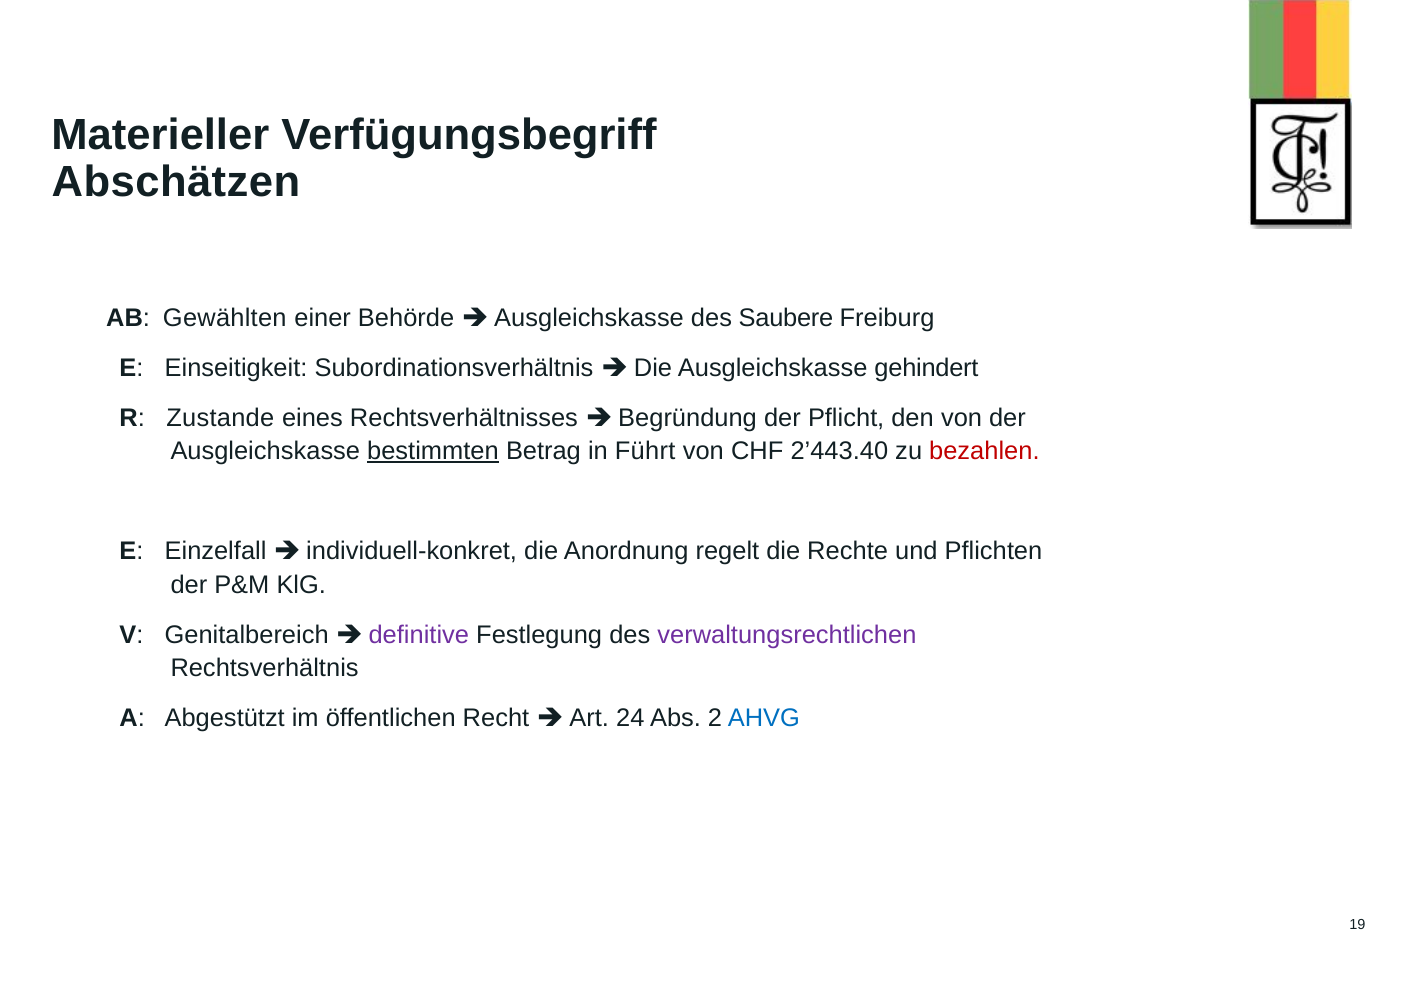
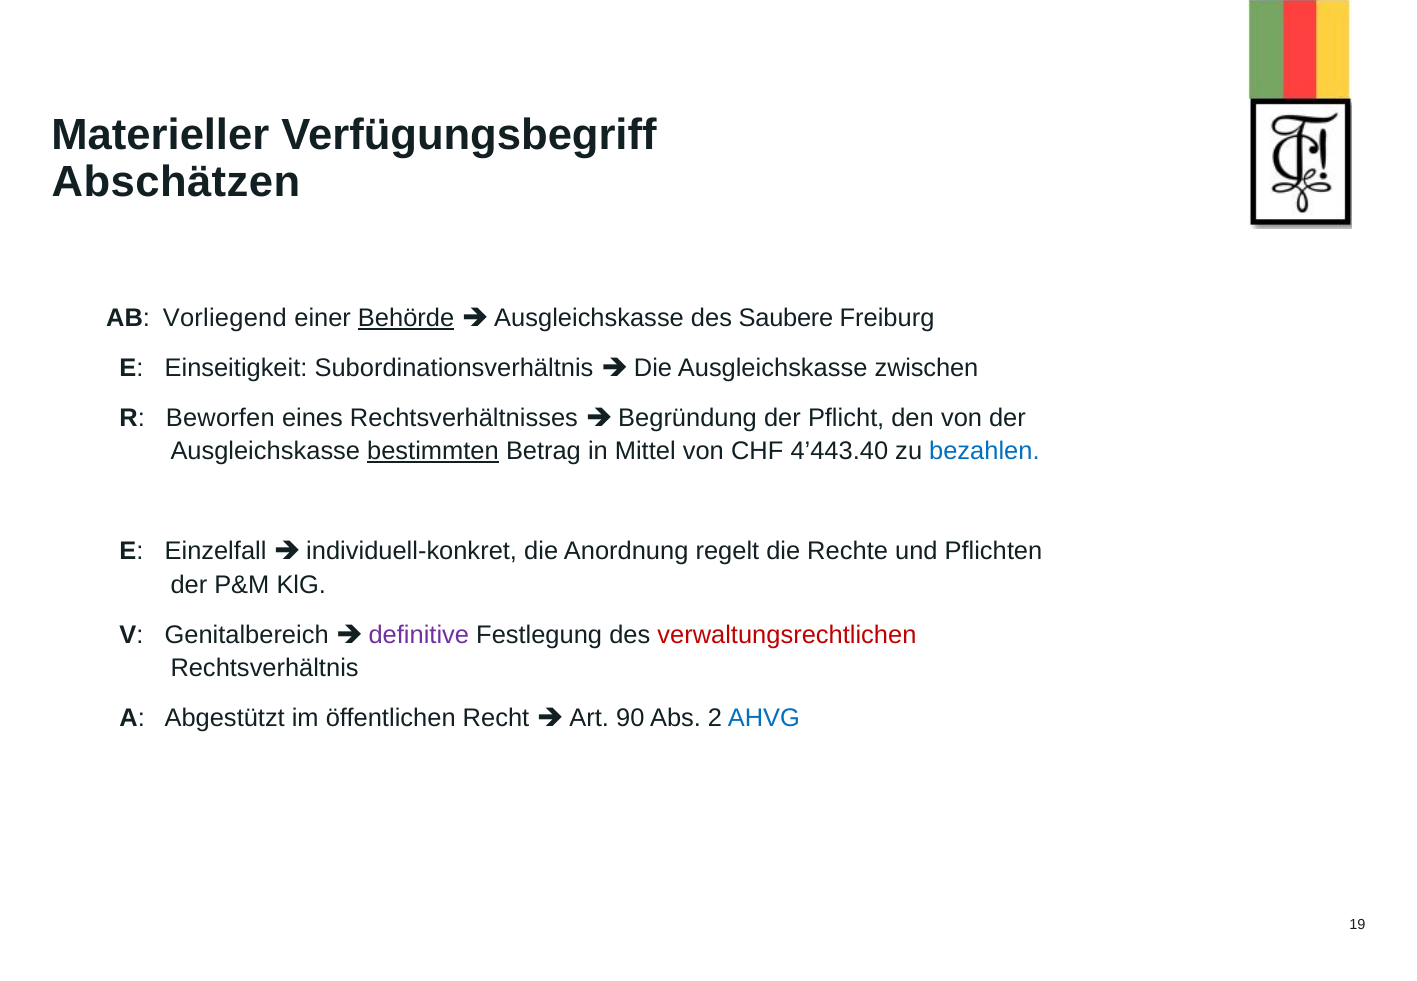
Gewählten: Gewählten -> Vorliegend
Behörde underline: none -> present
gehindert: gehindert -> zwischen
Zustande: Zustande -> Beworfen
Führt: Führt -> Mittel
2’443.40: 2’443.40 -> 4’443.40
bezahlen colour: red -> blue
verwaltungsrechtlichen colour: purple -> red
24: 24 -> 90
